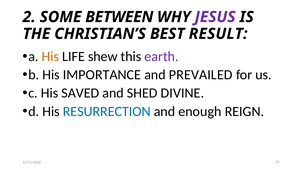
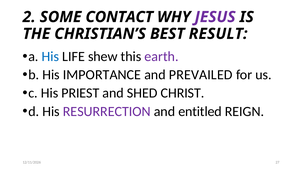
BETWEEN: BETWEEN -> CONTACT
His at (50, 57) colour: orange -> blue
SAVED: SAVED -> PRIEST
DIVINE: DIVINE -> CHRIST
RESURRECTION colour: blue -> purple
enough: enough -> entitled
